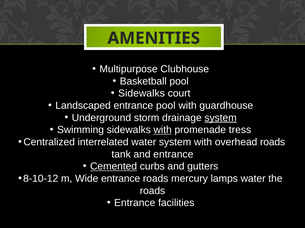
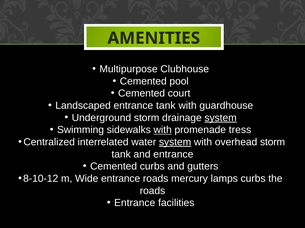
Basketball at (143, 82): Basketball -> Cemented
Sidewalks at (142, 94): Sidewalks -> Cemented
entrance pool: pool -> tank
system at (175, 143) underline: none -> present
overhead roads: roads -> storm
Cemented at (114, 167) underline: present -> none
lamps water: water -> curbs
